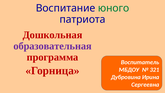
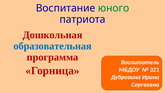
образовательная colour: purple -> blue
